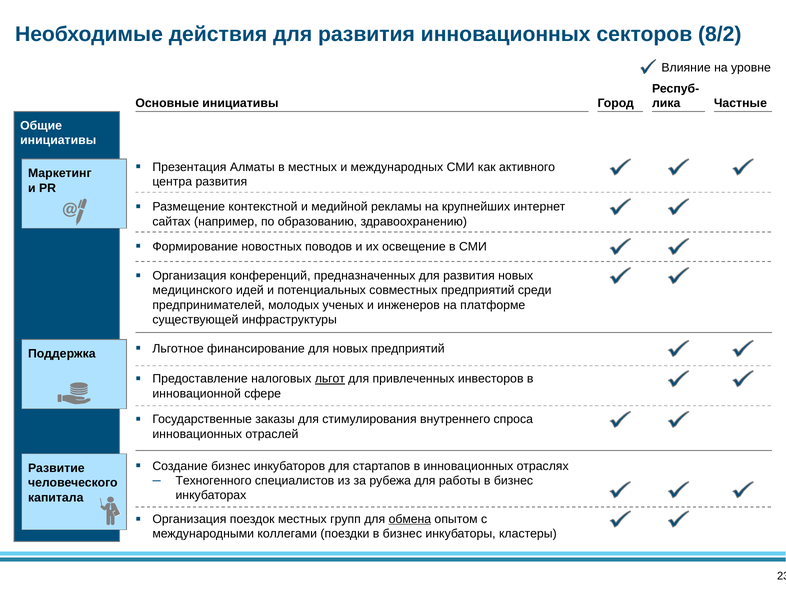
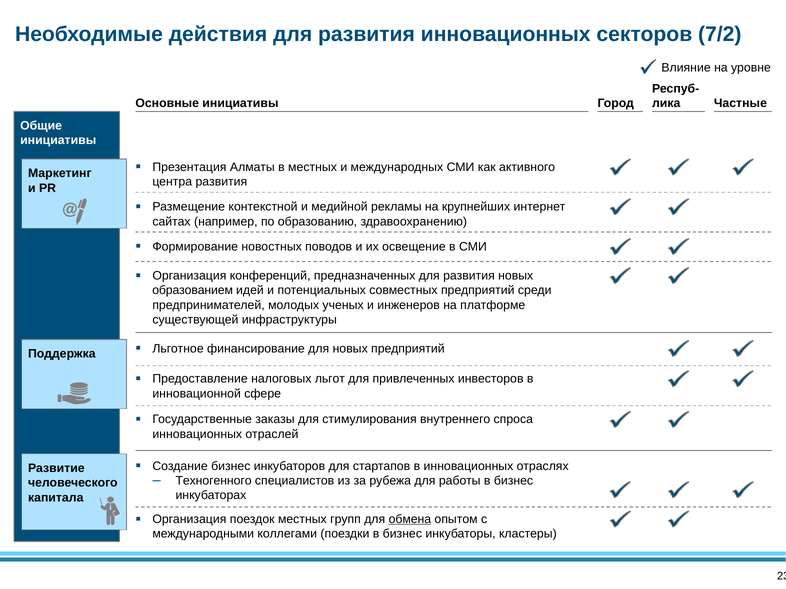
8/2: 8/2 -> 7/2
медицинского: медицинского -> образованием
льгот underline: present -> none
